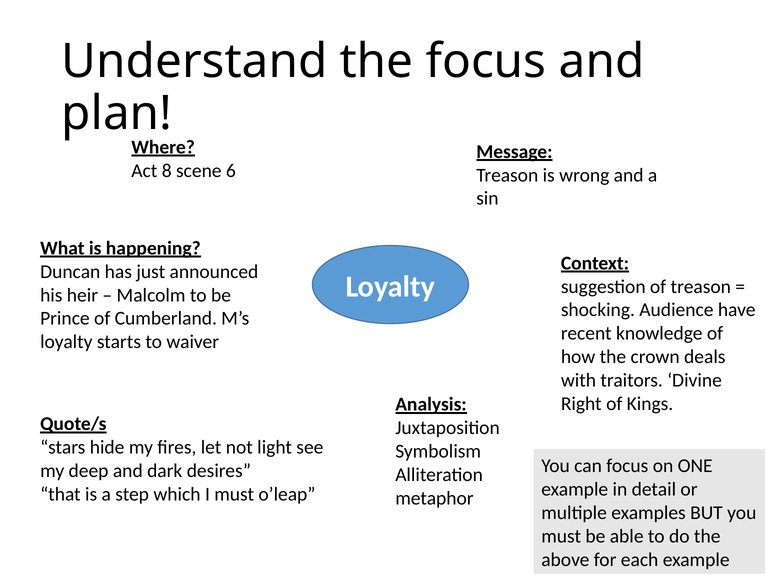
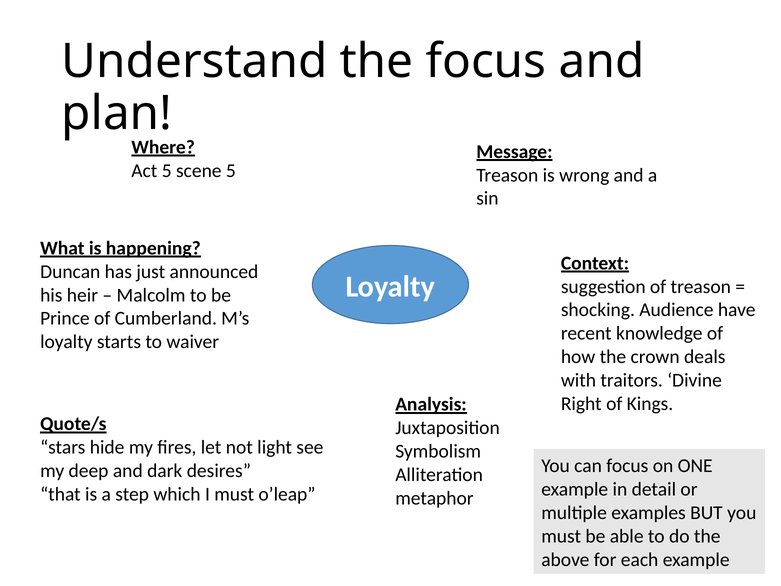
Act 8: 8 -> 5
scene 6: 6 -> 5
